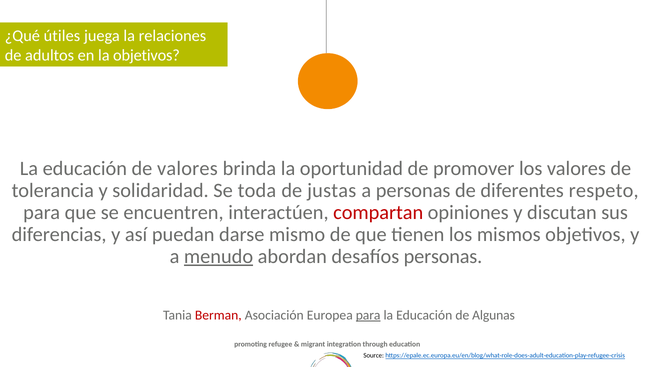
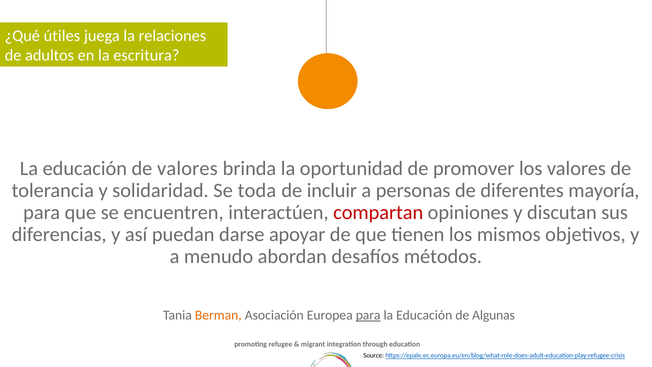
la objetivos: objetivos -> escritura
justas: justas -> incluir
respeto: respeto -> mayoría
mismo: mismo -> apoyar
menudo underline: present -> none
desafíos personas: personas -> métodos
Berman colour: red -> orange
